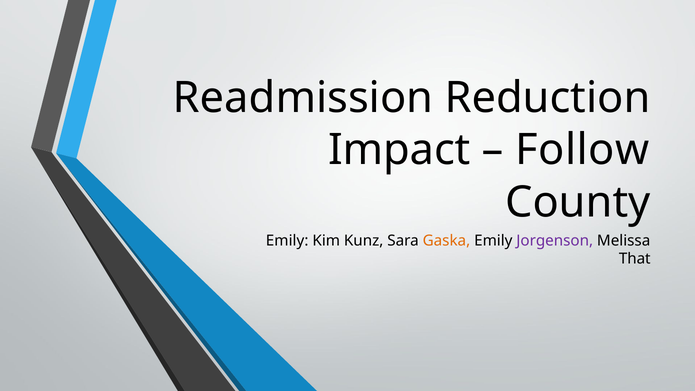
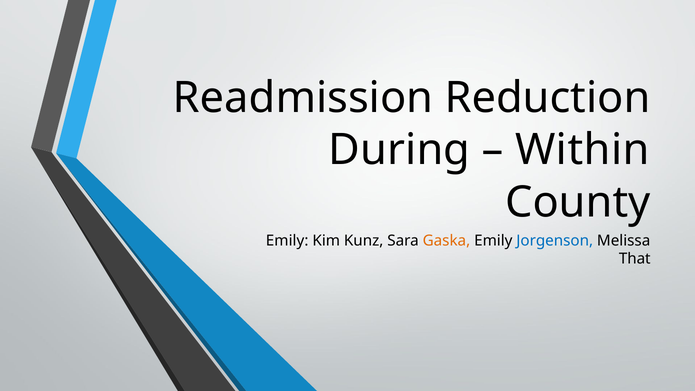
Impact: Impact -> During
Follow: Follow -> Within
Jorgenson colour: purple -> blue
